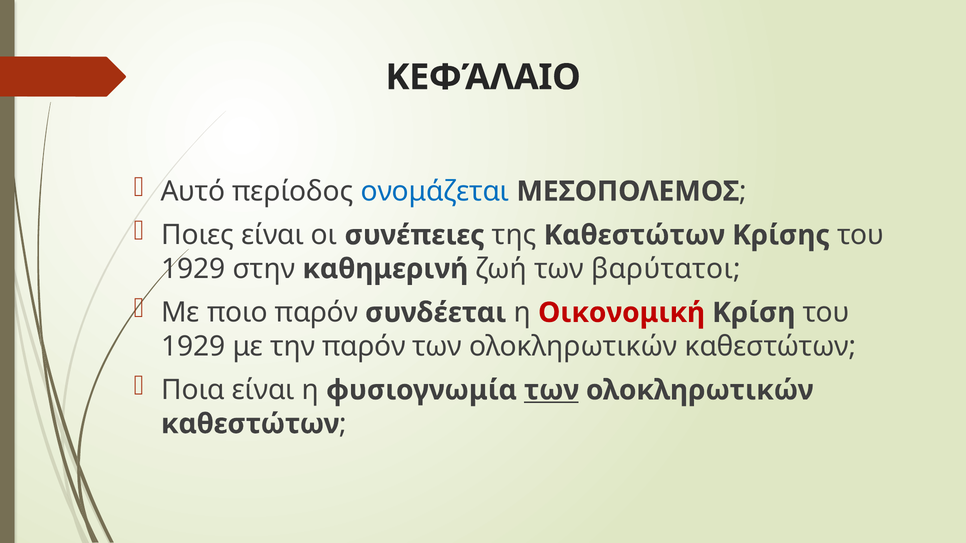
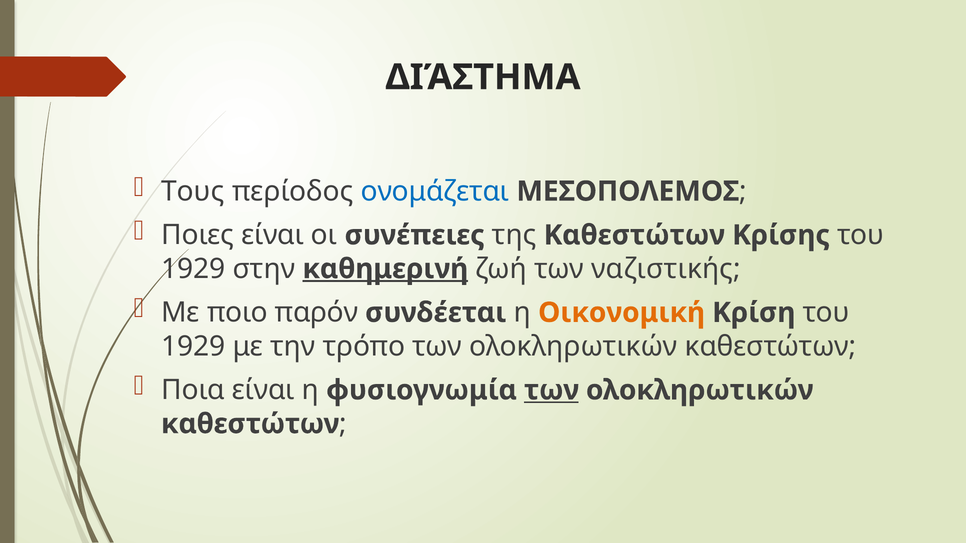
ΚΕΦΆΛΑΙΟ: ΚΕΦΆΛΑΙΟ -> ΔΙΆΣΤΗΜΑ
Αυτό: Αυτό -> Τους
καθημερινή underline: none -> present
βαρύτατοι: βαρύτατοι -> ναζιστικής
Οικονομική colour: red -> orange
την παρόν: παρόν -> τρόπο
